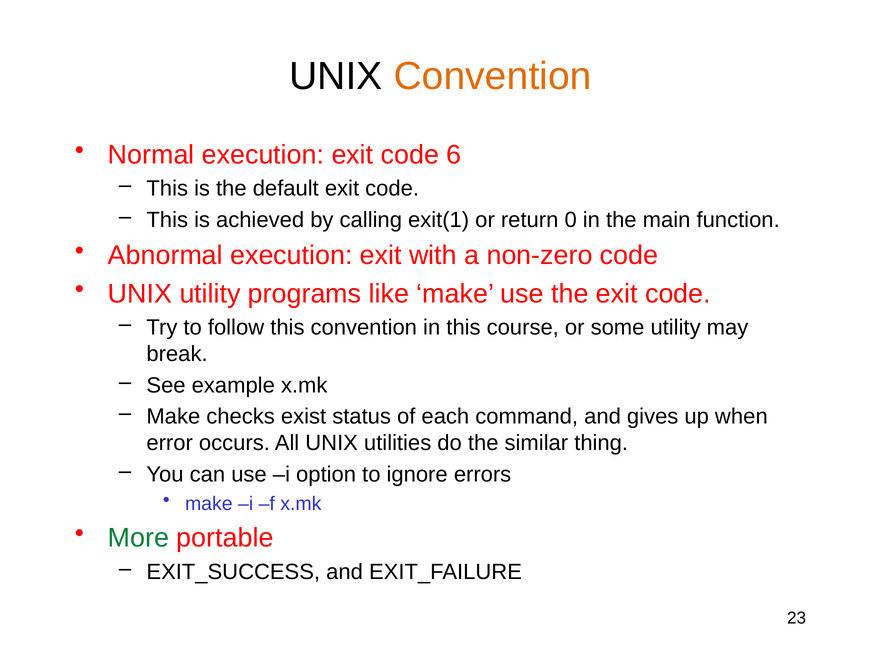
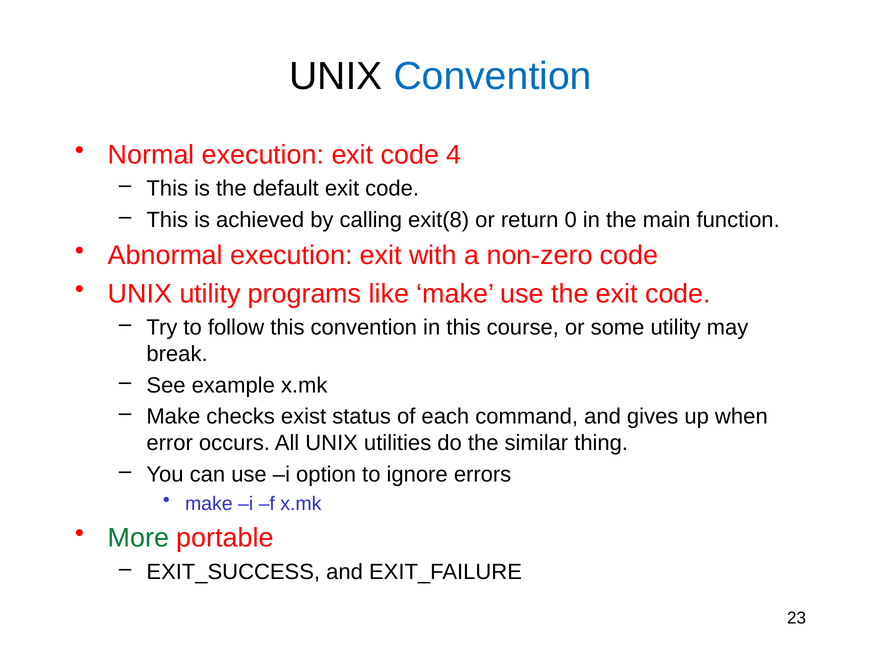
Convention at (493, 76) colour: orange -> blue
6: 6 -> 4
exit(1: exit(1 -> exit(8
